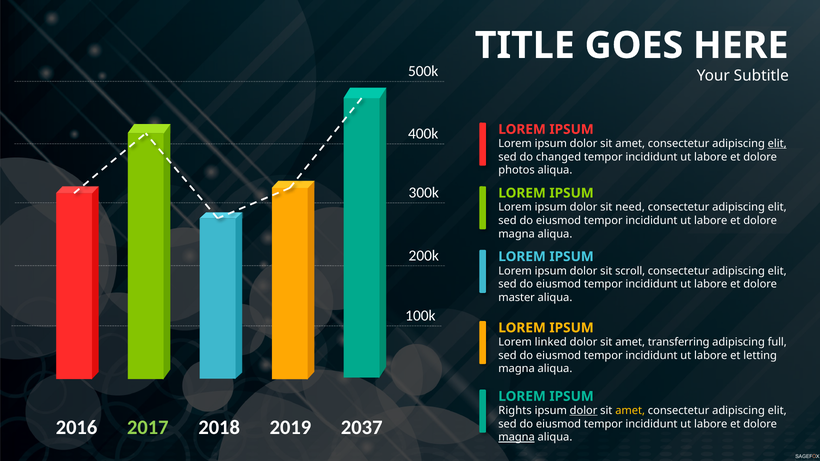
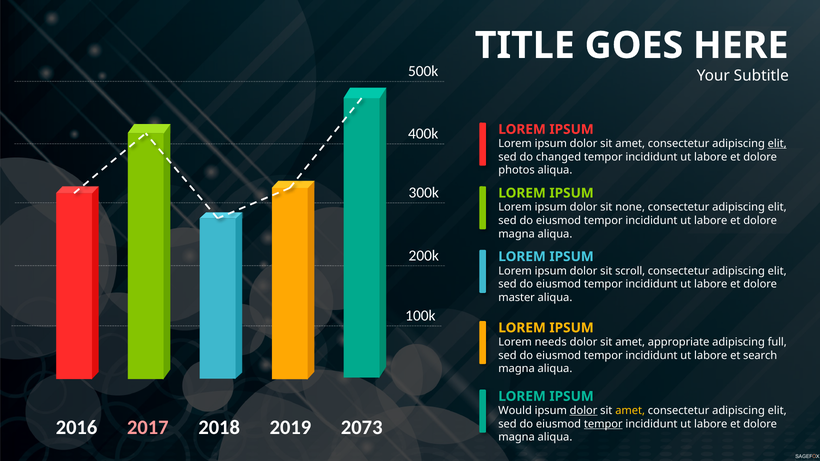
need: need -> none
linked: linked -> needs
transferring: transferring -> appropriate
letting: letting -> search
Rights: Rights -> Would
2017 colour: light green -> pink
2037: 2037 -> 2073
tempor at (603, 424) underline: none -> present
magna at (517, 438) underline: present -> none
